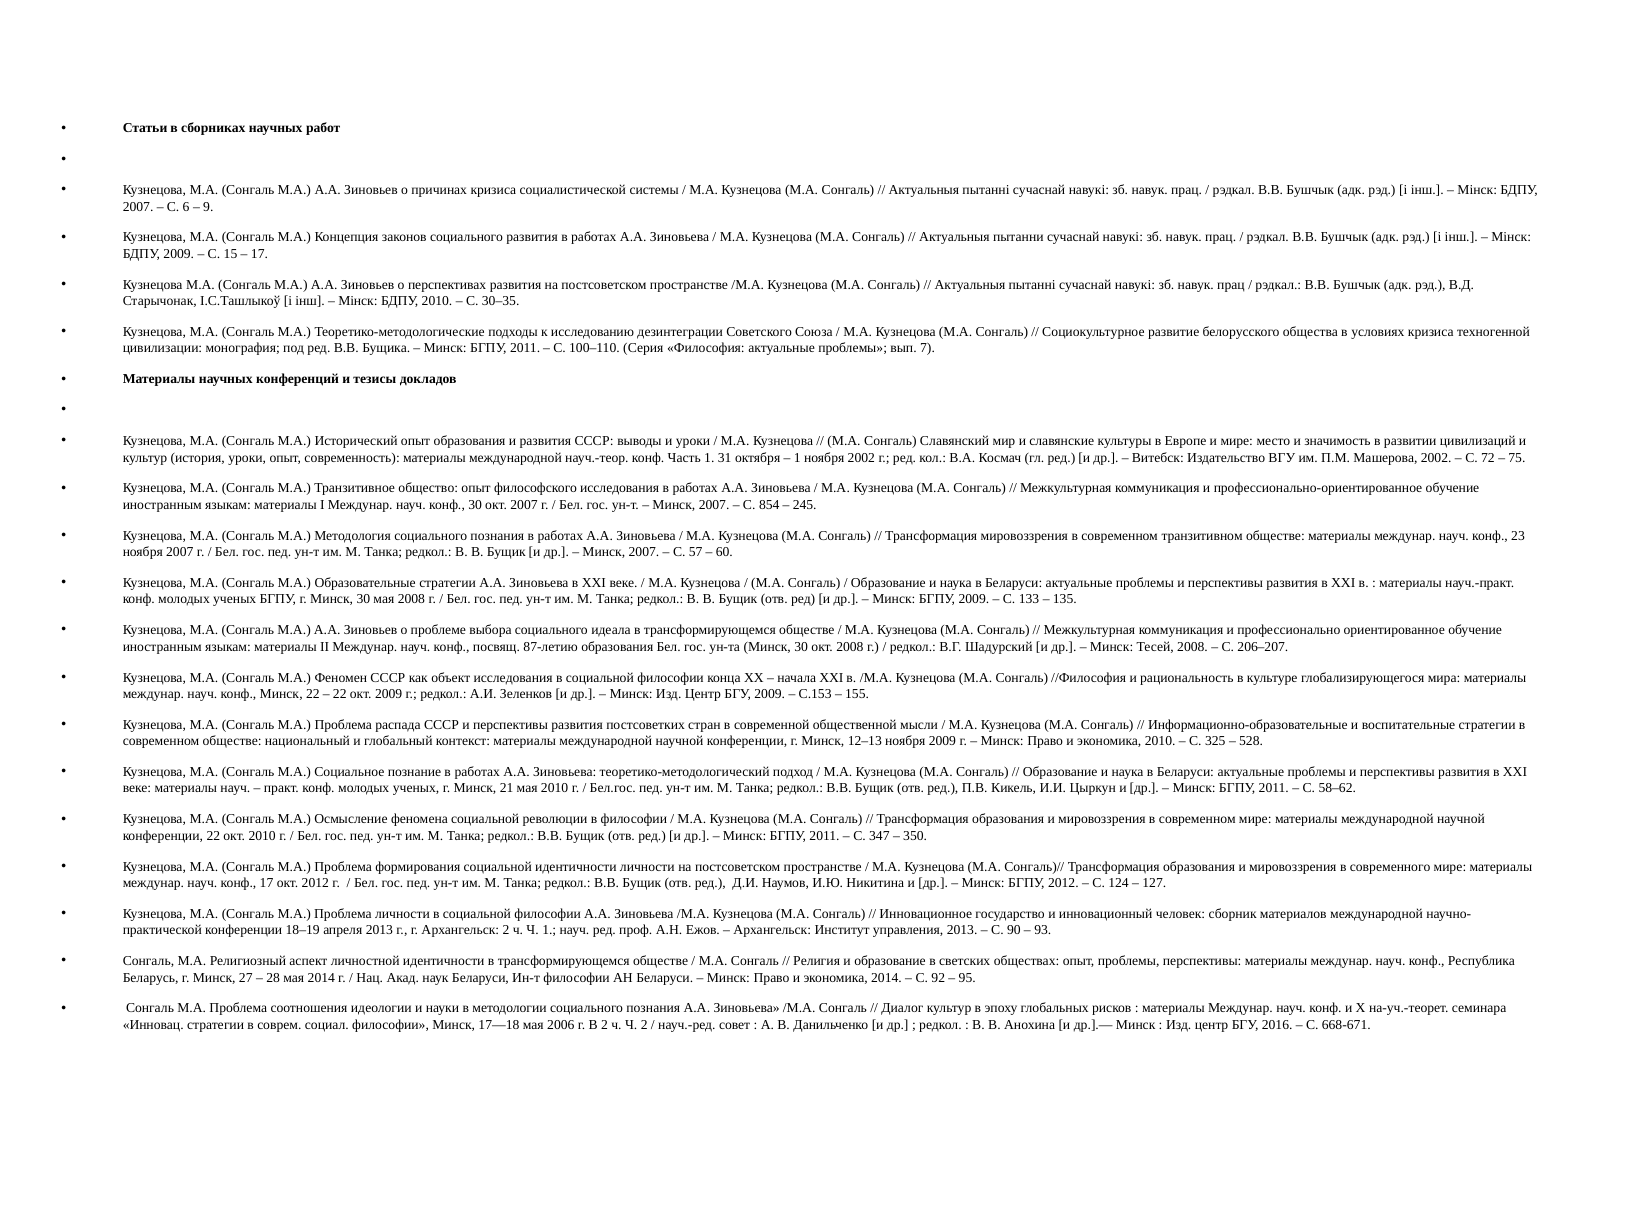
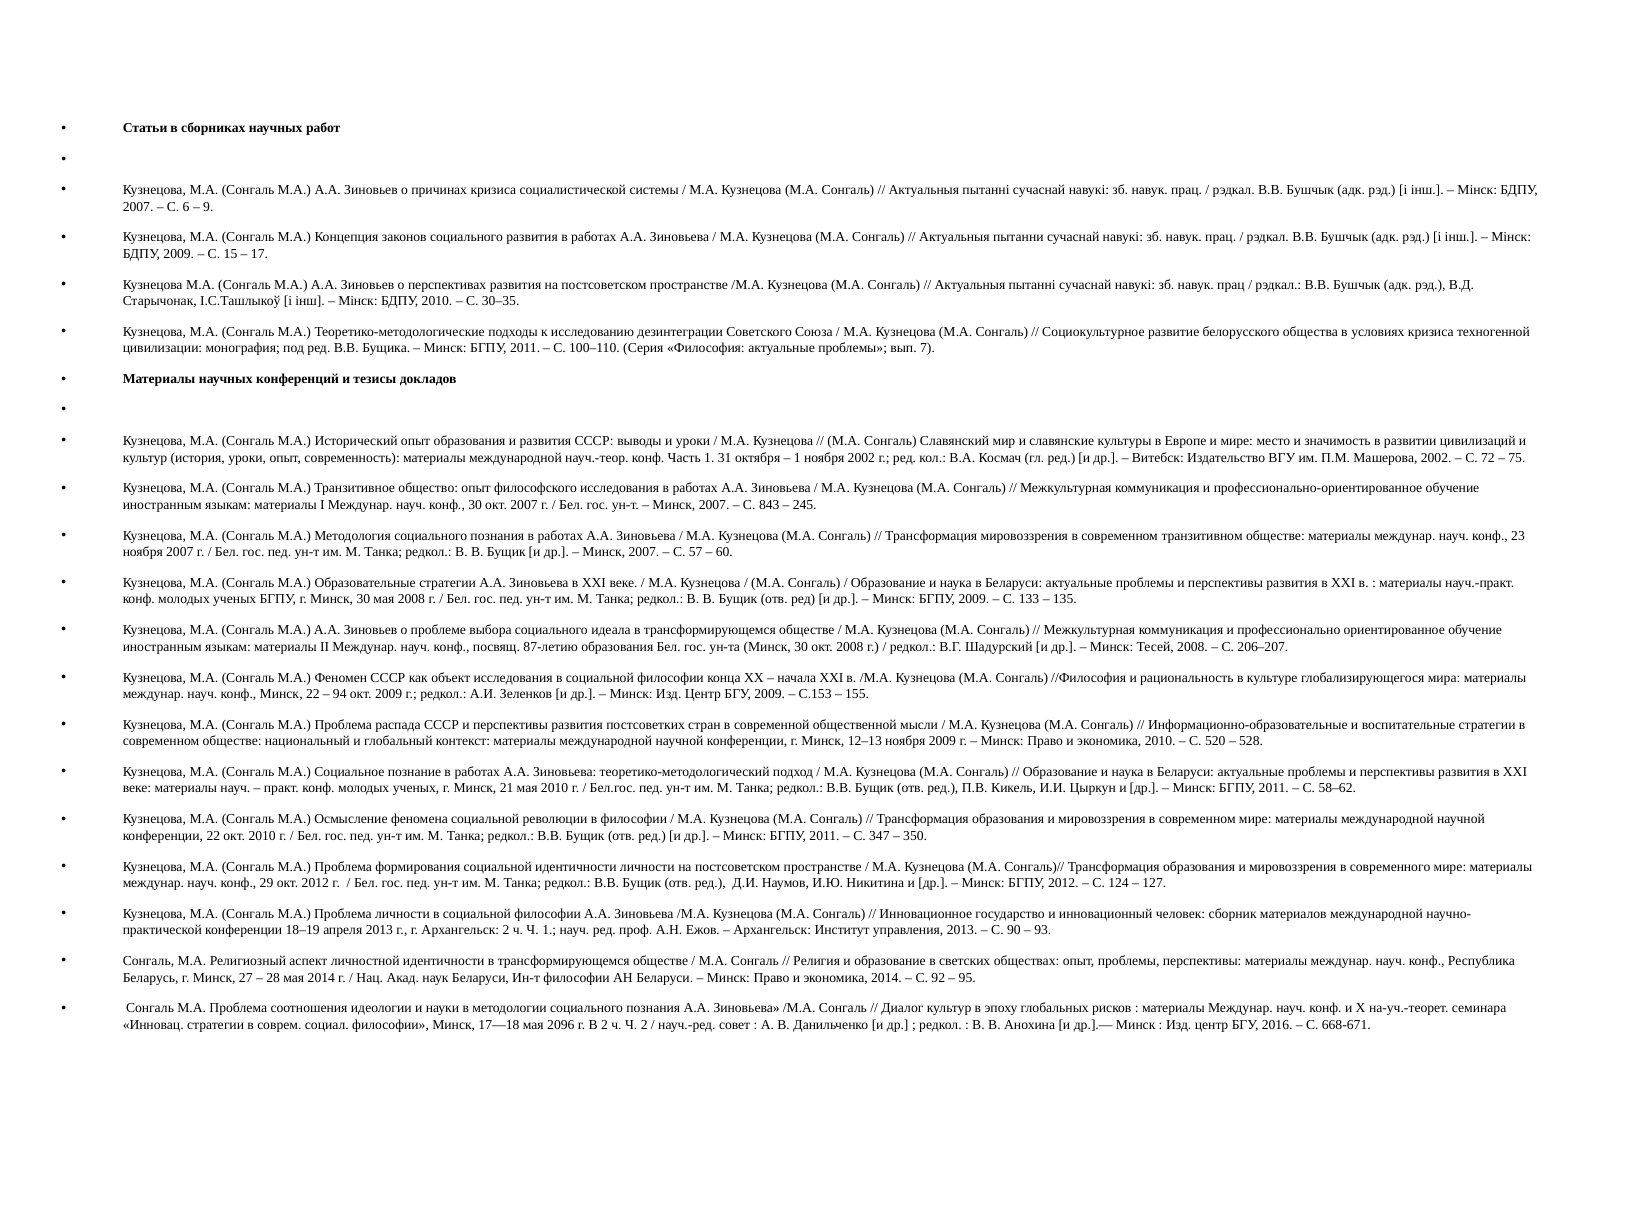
854: 854 -> 843
22 at (340, 694): 22 -> 94
325: 325 -> 520
конф 17: 17 -> 29
2006: 2006 -> 2096
